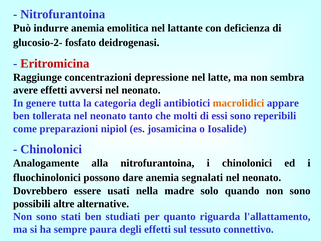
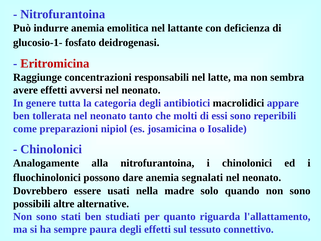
glucosio-2-: glucosio-2- -> glucosio-1-
depressione: depressione -> responsabili
macrolidici colour: orange -> black
